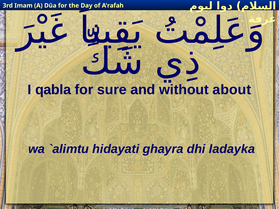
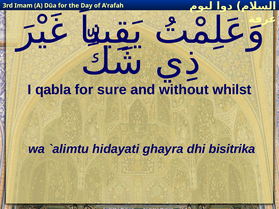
about: about -> whilst
ladayka: ladayka -> bisitrika
